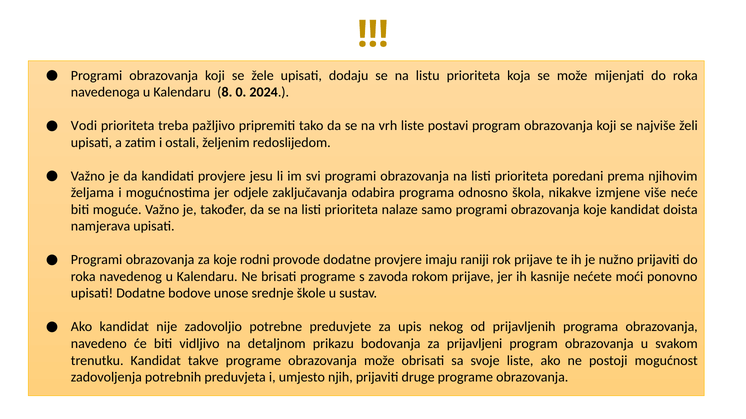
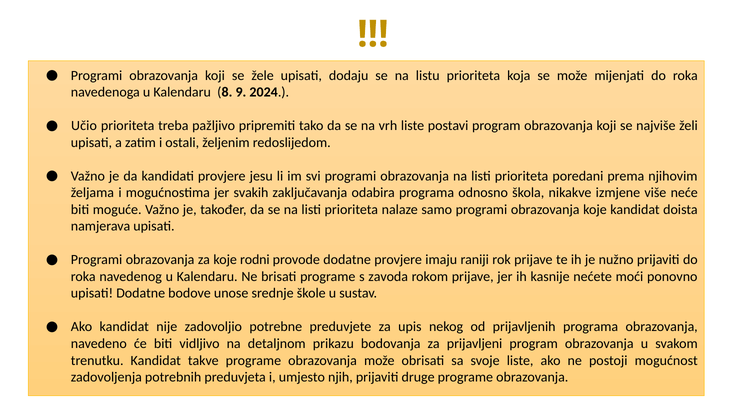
0: 0 -> 9
Vodi: Vodi -> Učio
odjele: odjele -> svakih
